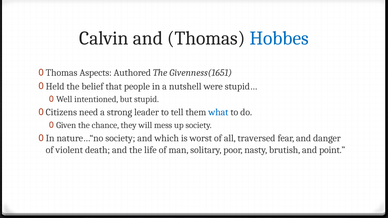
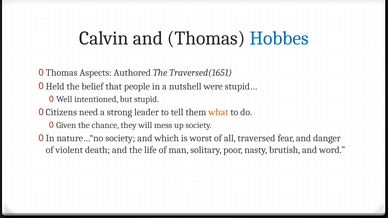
Givenness(1651: Givenness(1651 -> Traversed(1651
what colour: blue -> orange
point: point -> word
